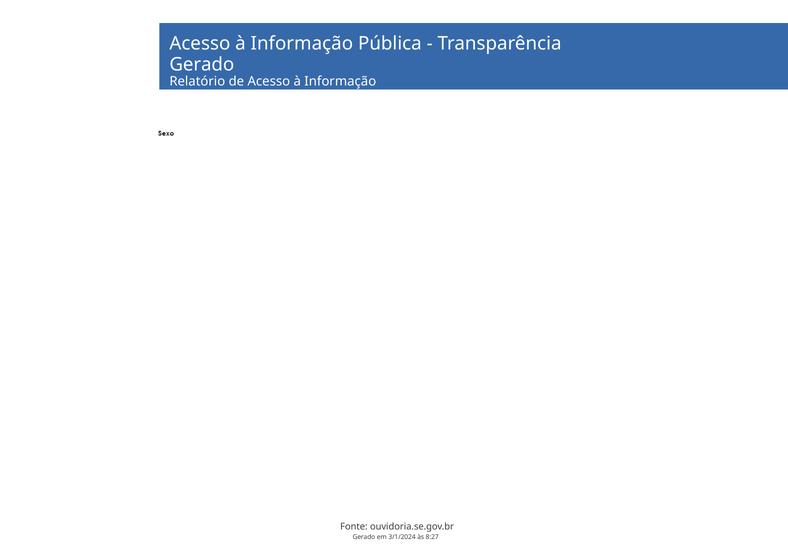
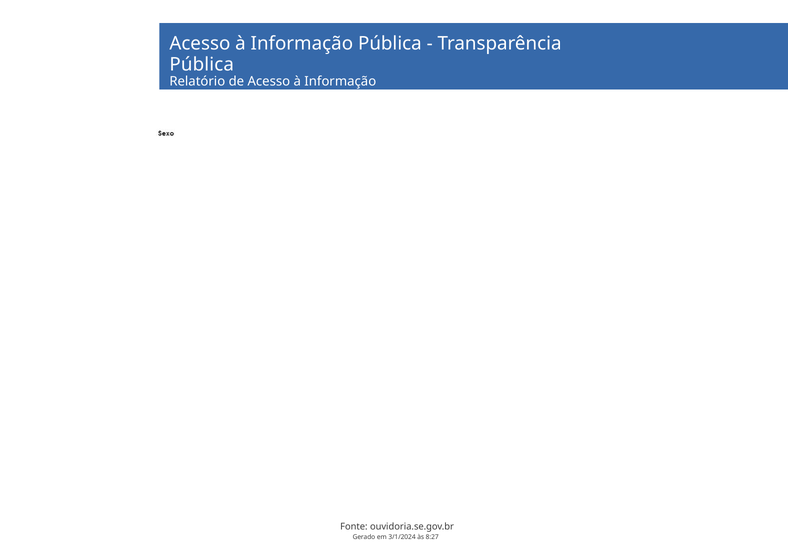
Gerado at (202, 64): Gerado -> Pública
